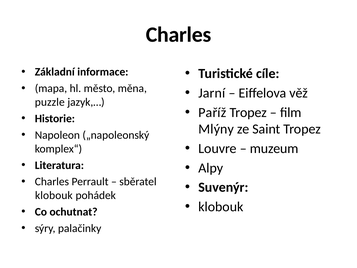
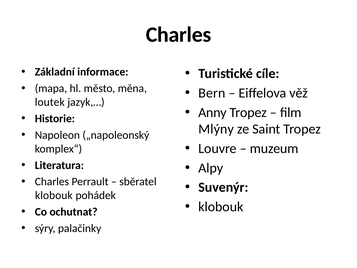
Jarní: Jarní -> Bern
puzzle: puzzle -> loutek
Paříž: Paříž -> Anny
